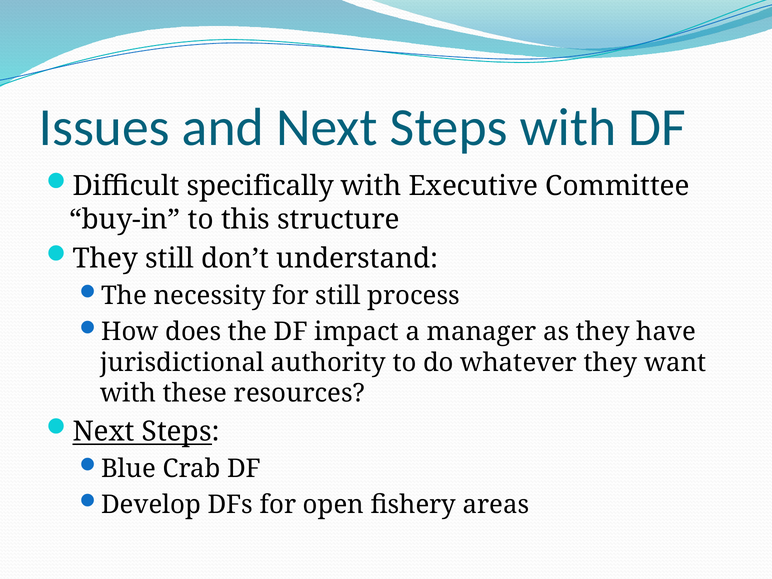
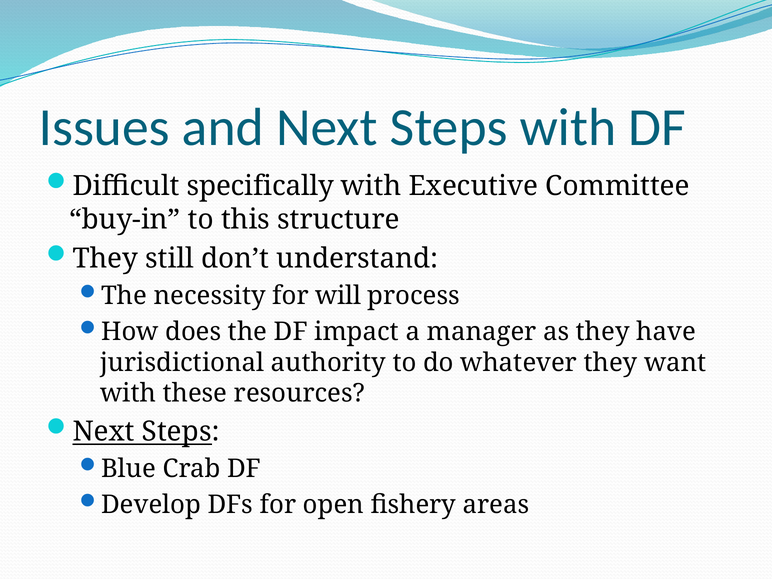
for still: still -> will
